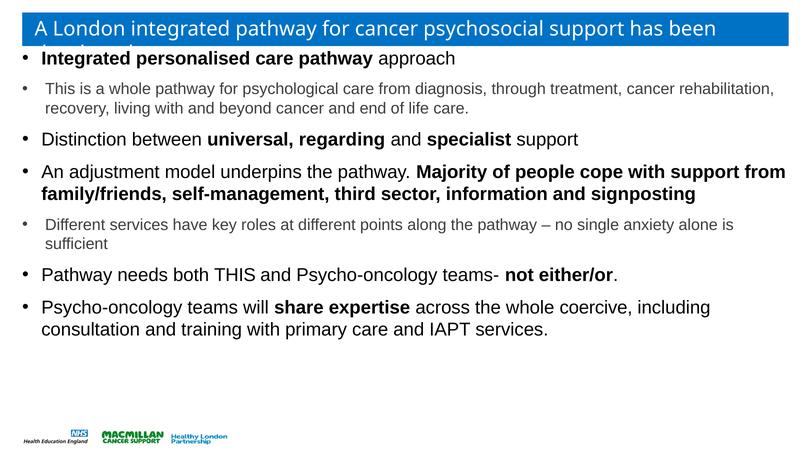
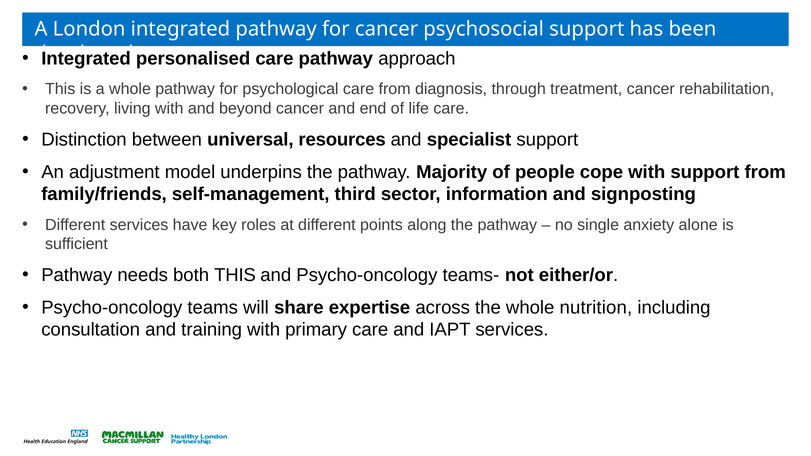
regarding: regarding -> resources
coercive: coercive -> nutrition
